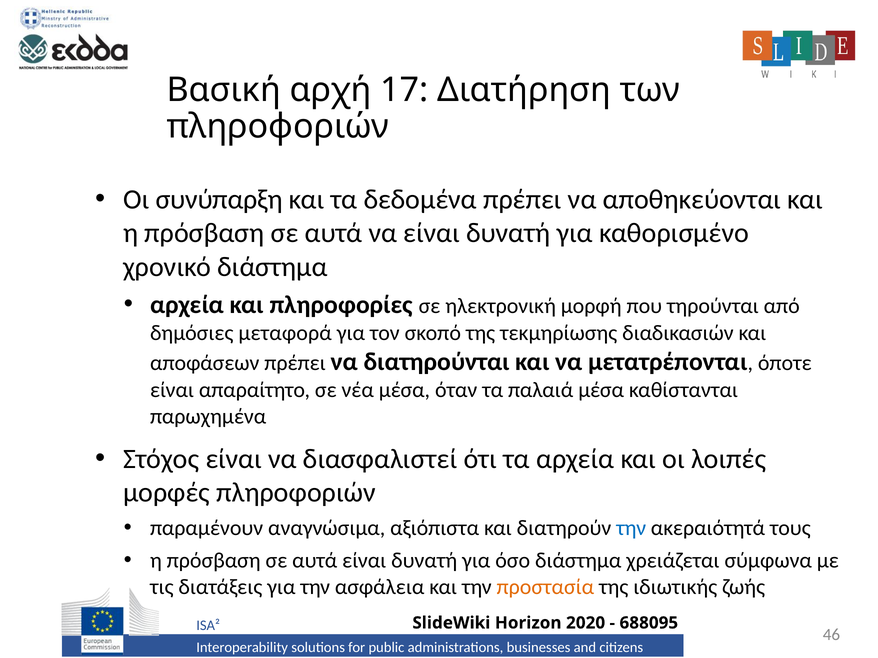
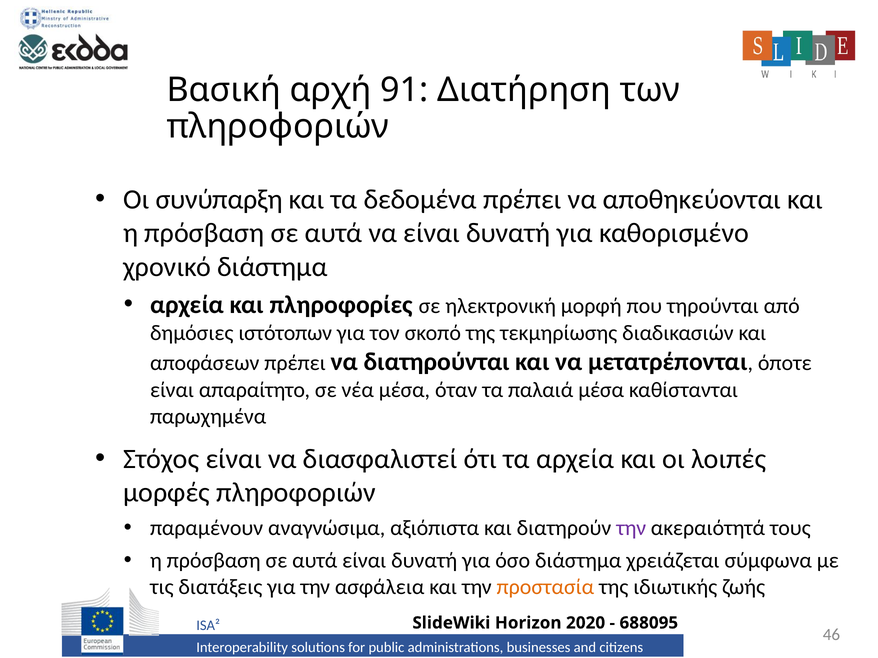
17: 17 -> 91
μεταφορά: μεταφορά -> ιστότοπων
την at (631, 529) colour: blue -> purple
